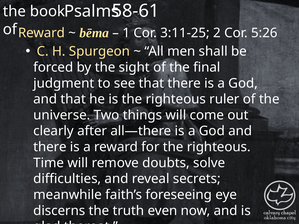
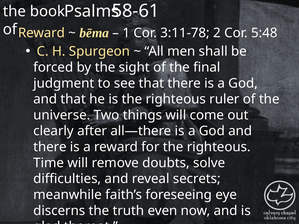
3:11-25: 3:11-25 -> 3:11-78
5:26: 5:26 -> 5:48
